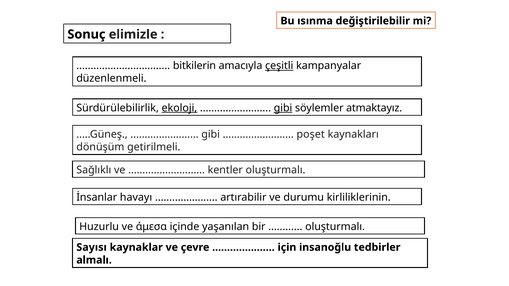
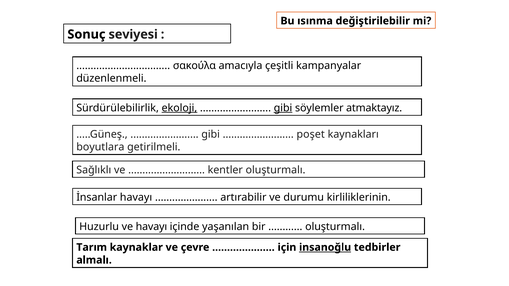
elimizle: elimizle -> seviyesi
bitkilerin: bitkilerin -> σακούλα
çeşitli underline: present -> none
dönüşüm: dönüşüm -> boyutlara
ve άμεσα: άμεσα -> havayı
Sayısı: Sayısı -> Tarım
insanoğlu underline: none -> present
